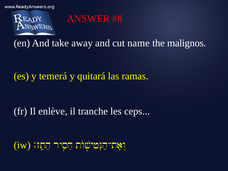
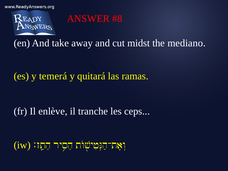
name: name -> midst
malignos: malignos -> mediano
